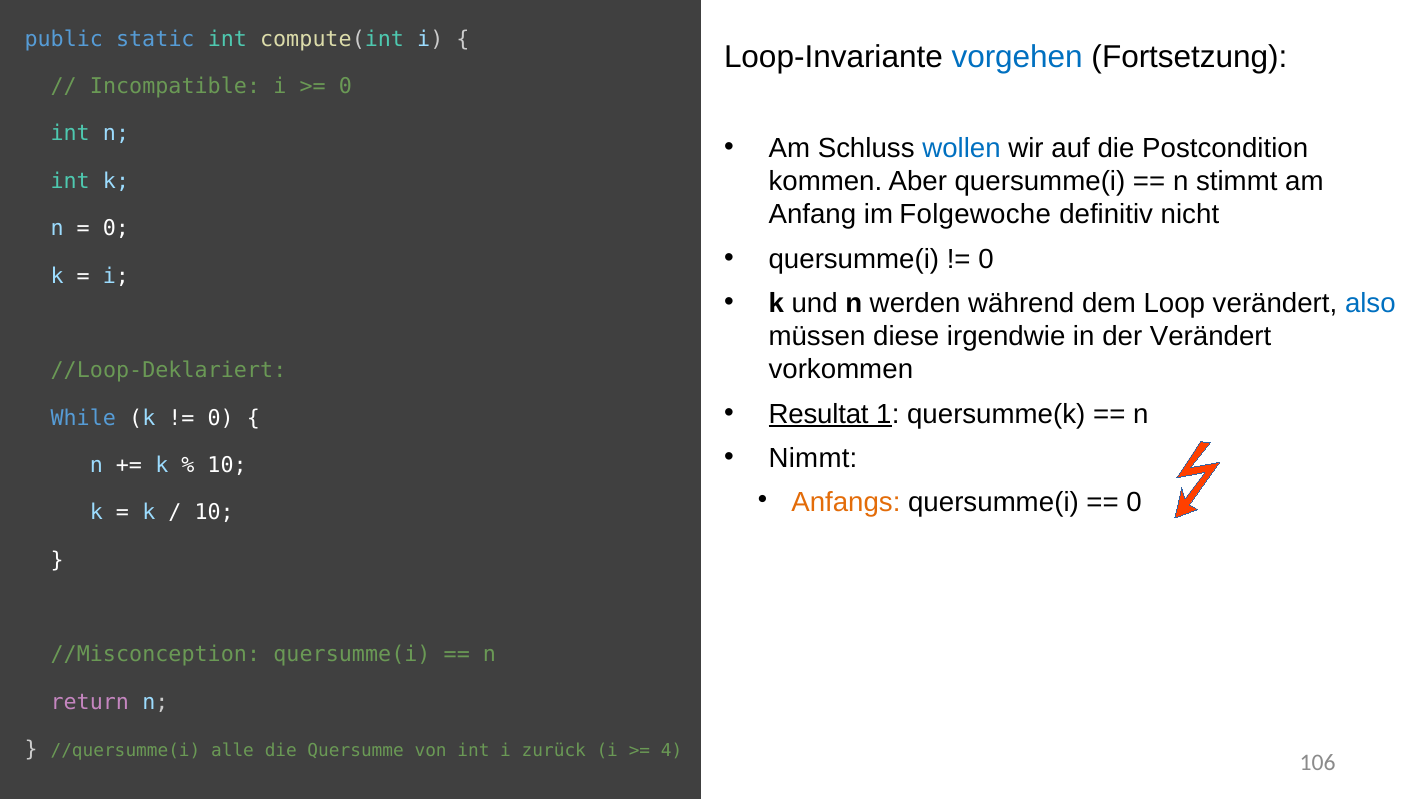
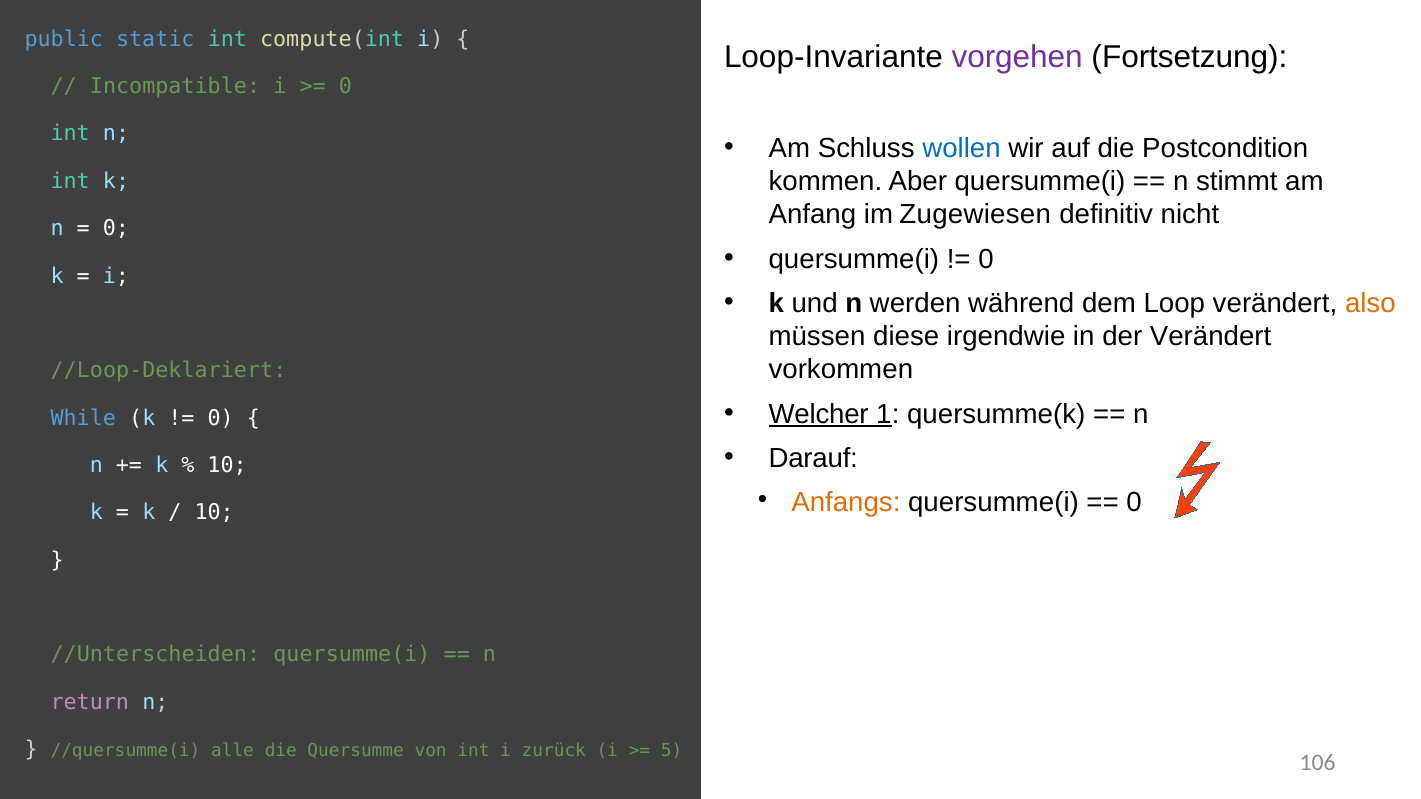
vorgehen colour: blue -> purple
Folgewoche: Folgewoche -> Zugewiesen
also colour: blue -> orange
Resultat: Resultat -> Welcher
Nimmt: Nimmt -> Darauf
//Misconception: //Misconception -> //Unterscheiden
4: 4 -> 5
